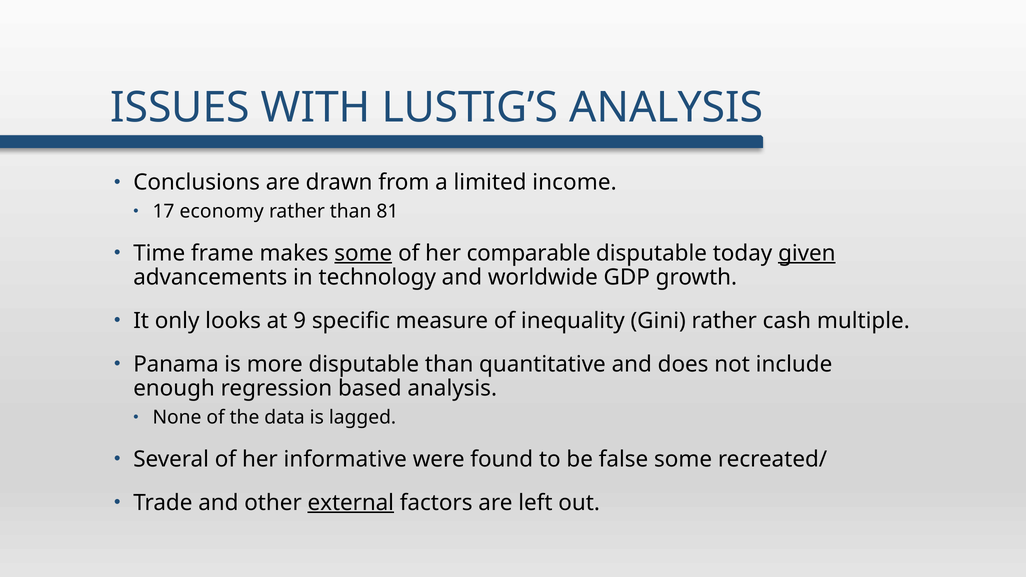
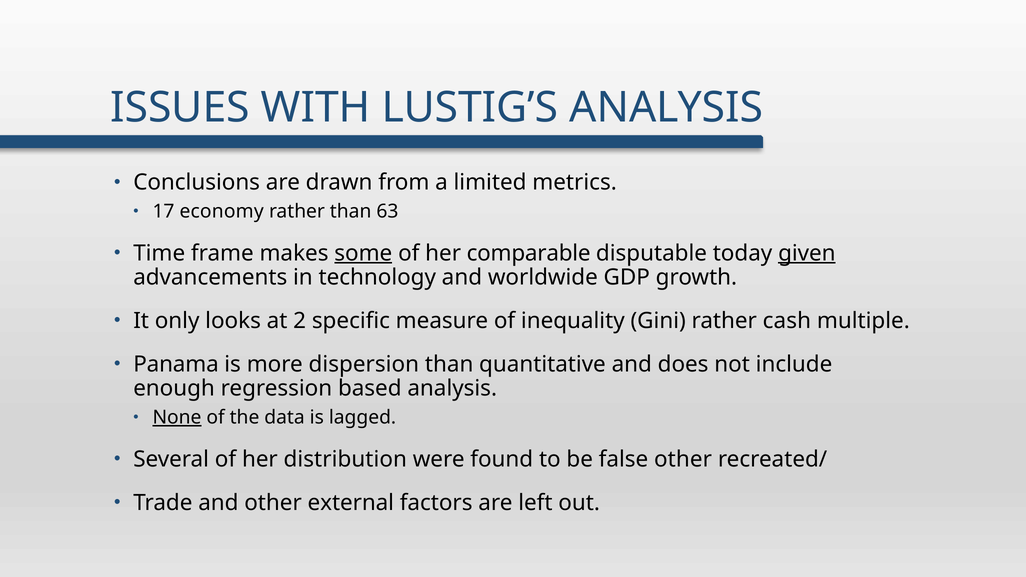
income: income -> metrics
81: 81 -> 63
9: 9 -> 2
more disputable: disputable -> dispersion
None underline: none -> present
informative: informative -> distribution
false some: some -> other
external underline: present -> none
